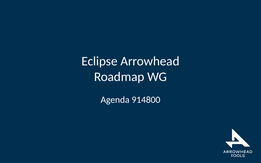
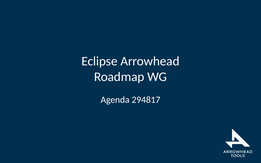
914800: 914800 -> 294817
